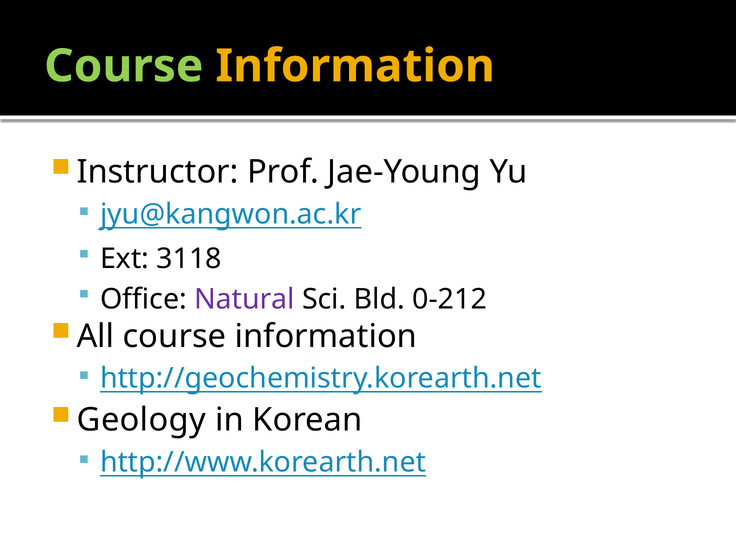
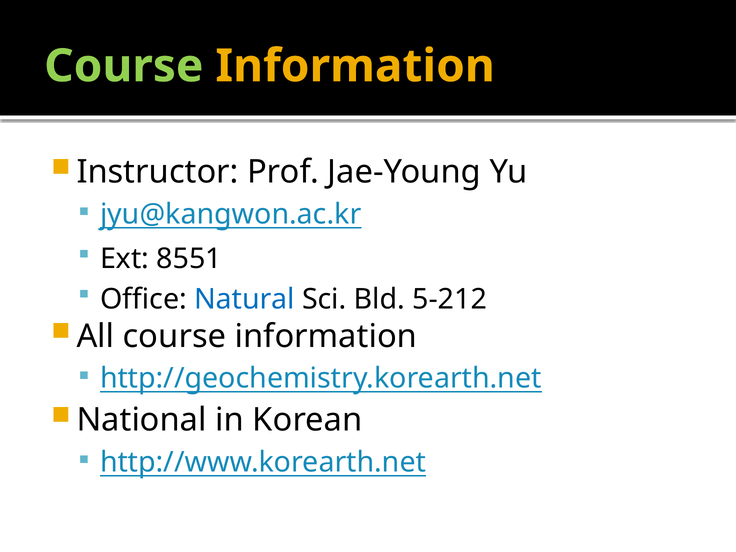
3118: 3118 -> 8551
Natural colour: purple -> blue
0-212: 0-212 -> 5-212
Geology: Geology -> National
